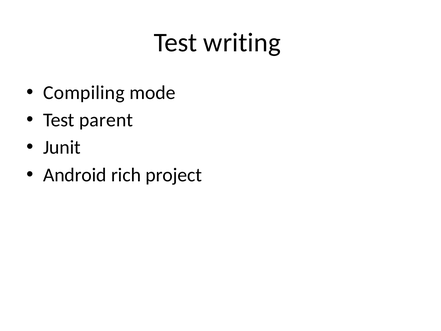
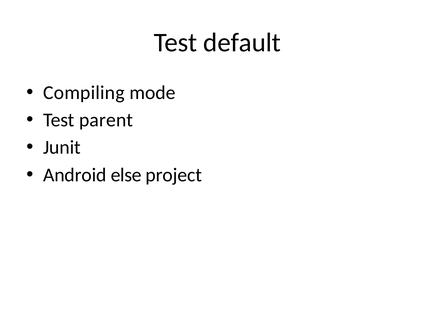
writing: writing -> default
rich: rich -> else
